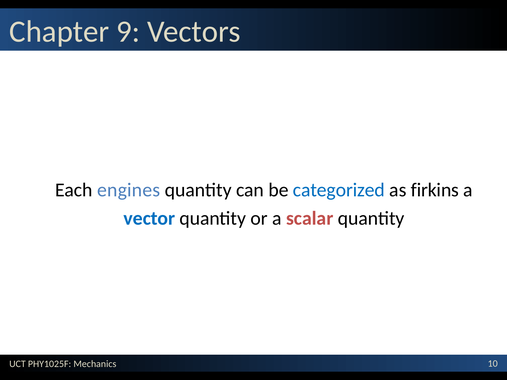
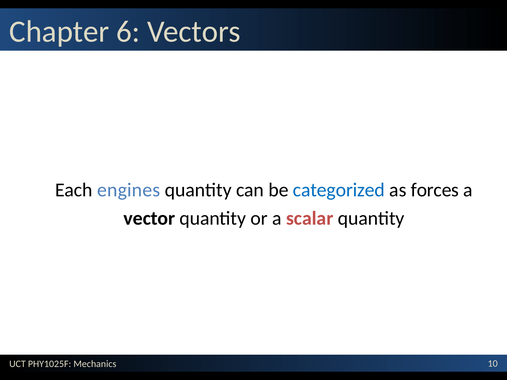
9: 9 -> 6
firkins: firkins -> forces
vector colour: blue -> black
